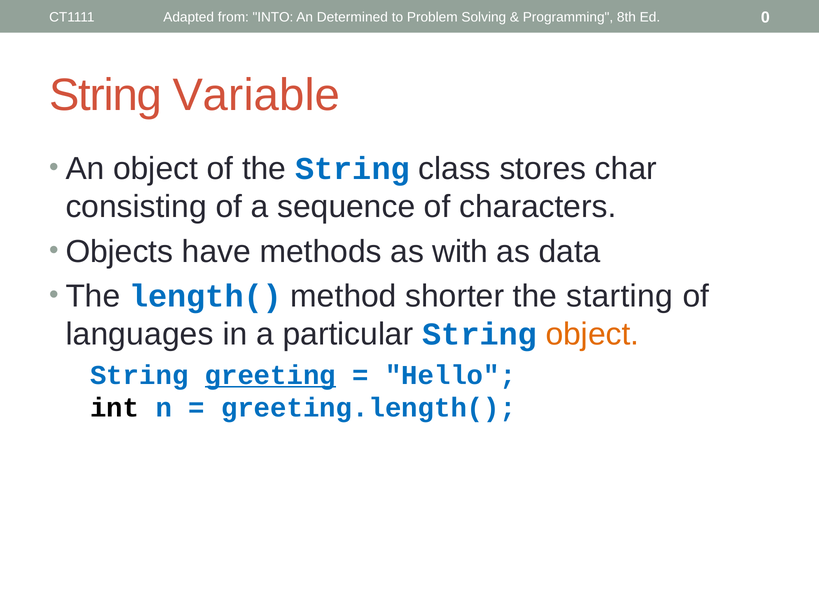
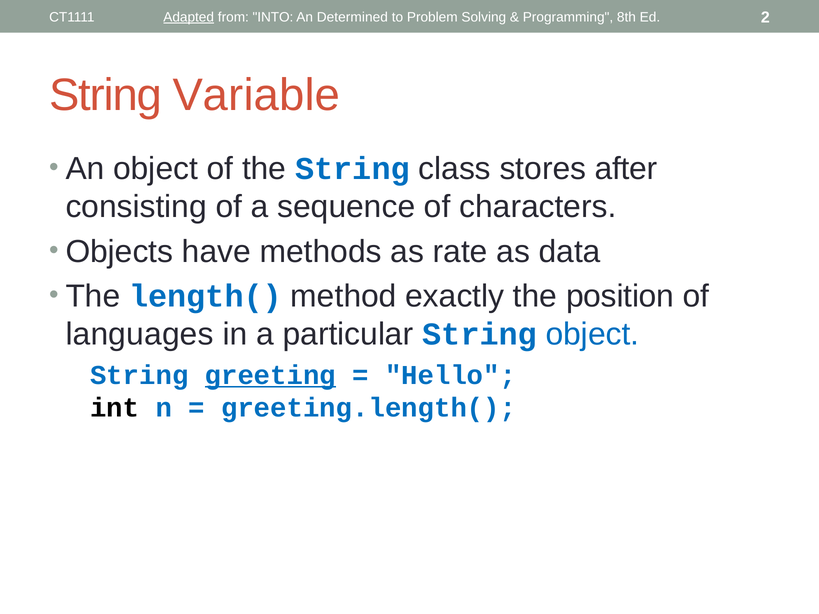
Adapted underline: none -> present
0: 0 -> 2
char: char -> after
with: with -> rate
shorter: shorter -> exactly
starting: starting -> position
object at (592, 334) colour: orange -> blue
